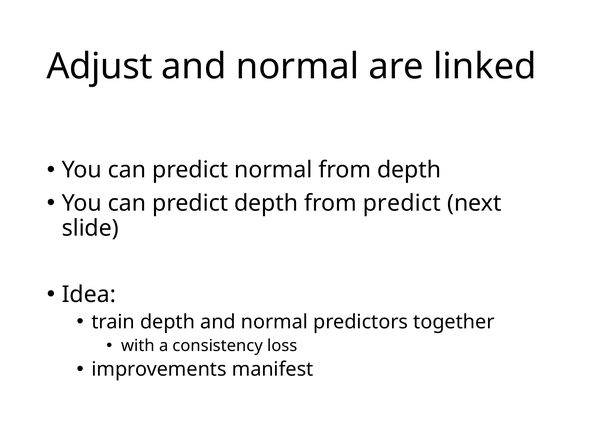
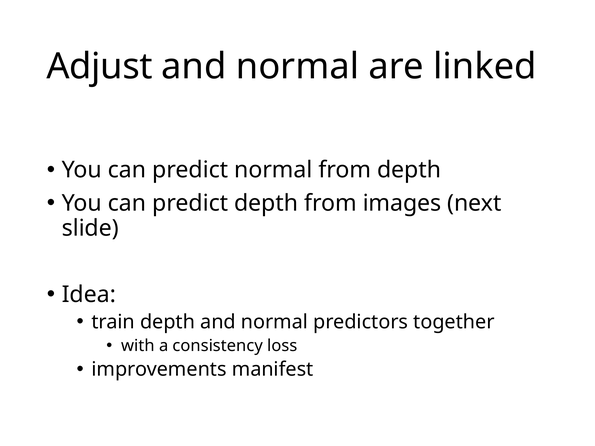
from predict: predict -> images
